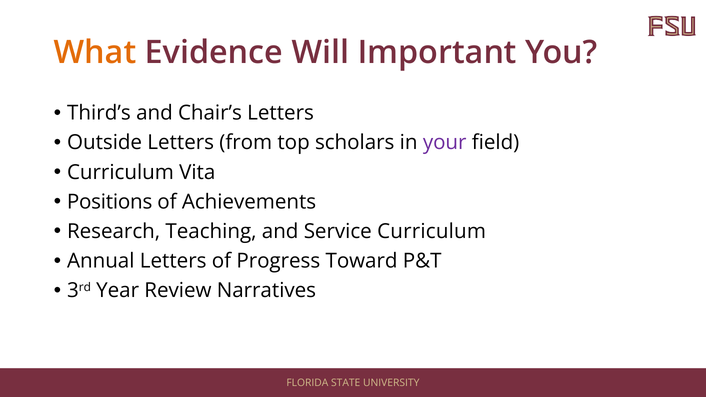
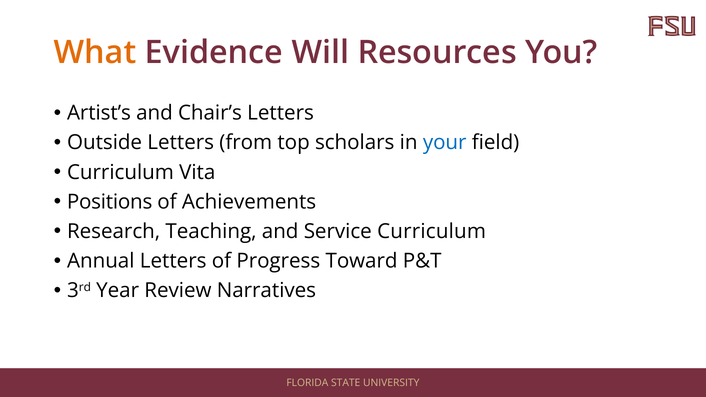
Important: Important -> Resources
Third’s: Third’s -> Artist’s
your colour: purple -> blue
